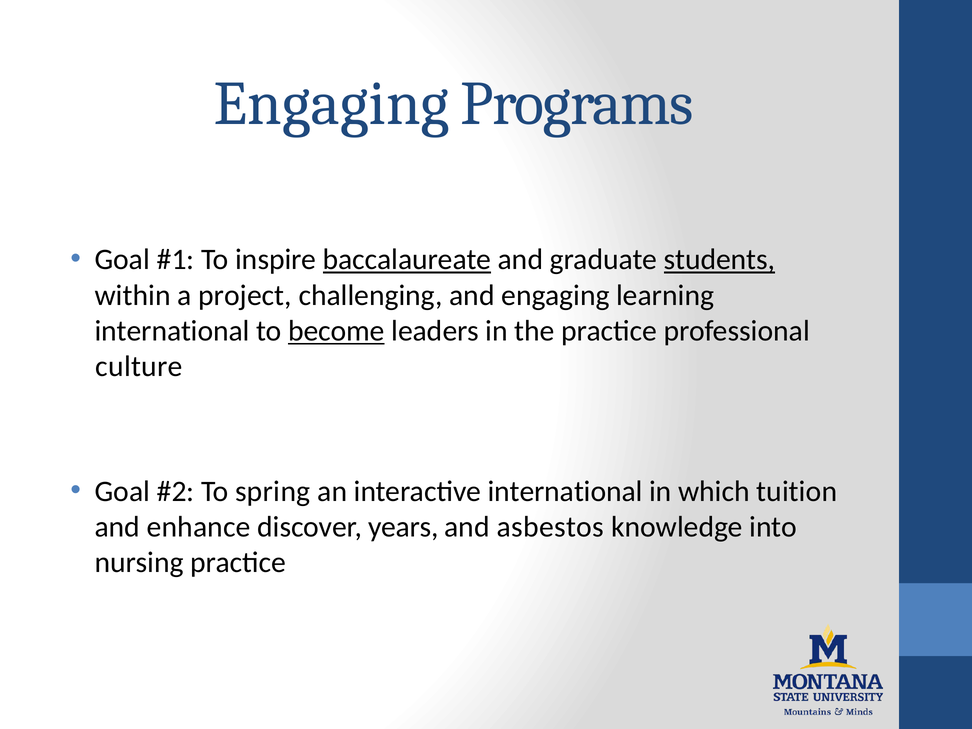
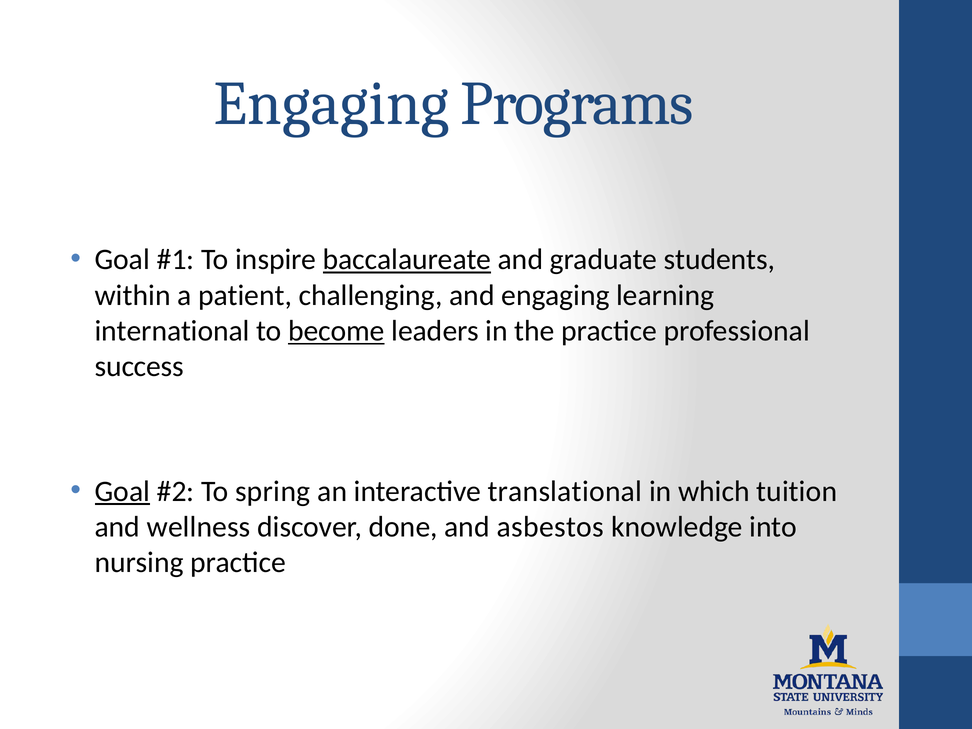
students underline: present -> none
project: project -> patient
culture: culture -> success
Goal at (122, 491) underline: none -> present
interactive international: international -> translational
enhance: enhance -> wellness
years: years -> done
